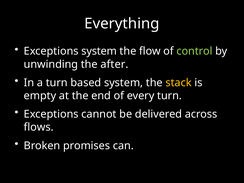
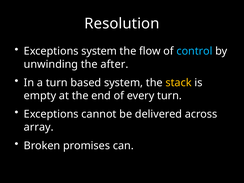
Everything: Everything -> Resolution
control colour: light green -> light blue
flows: flows -> array
